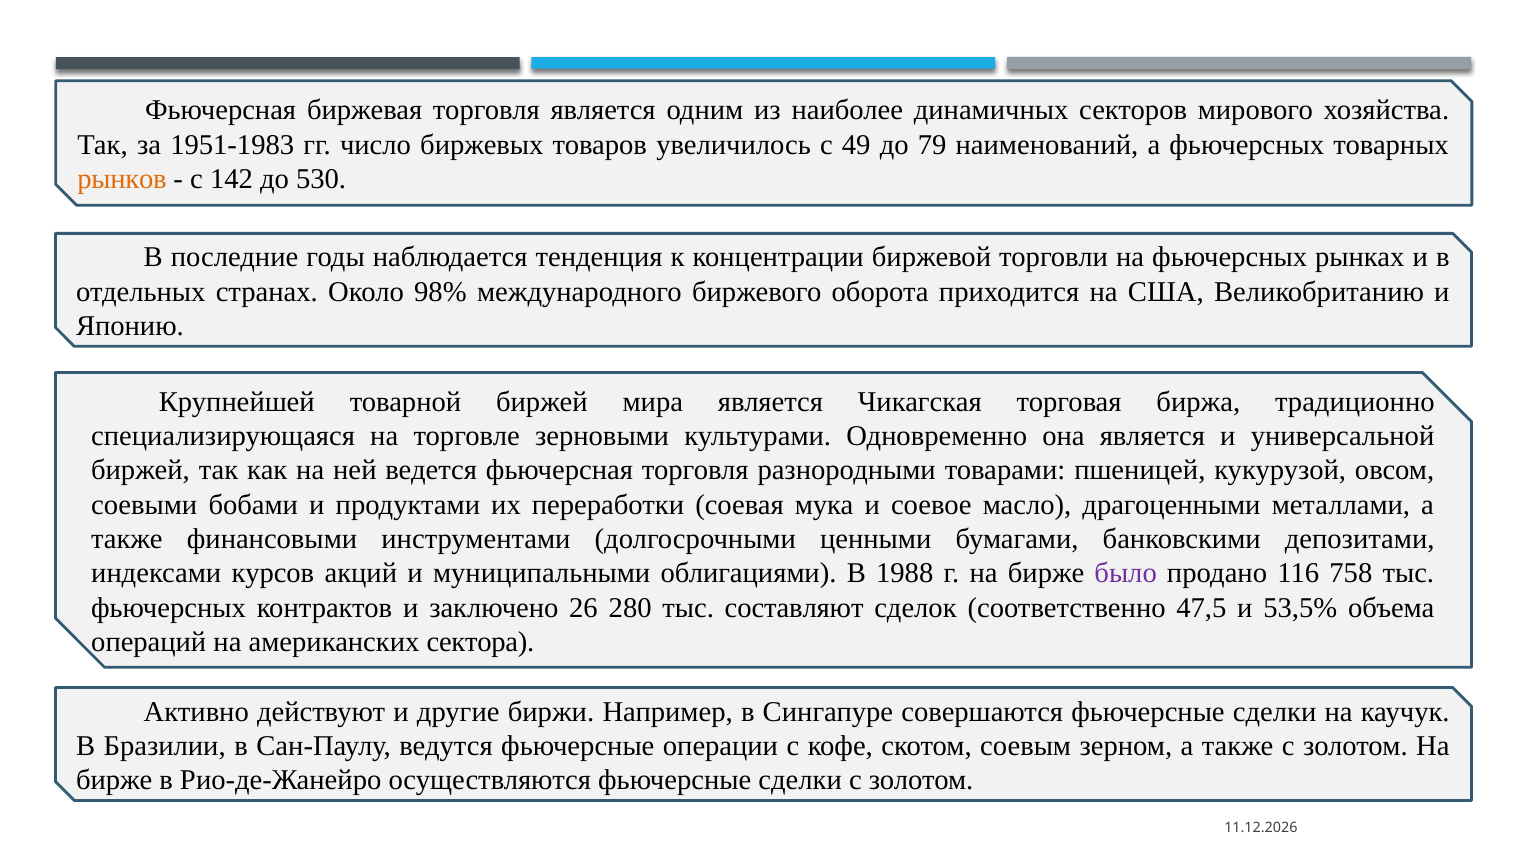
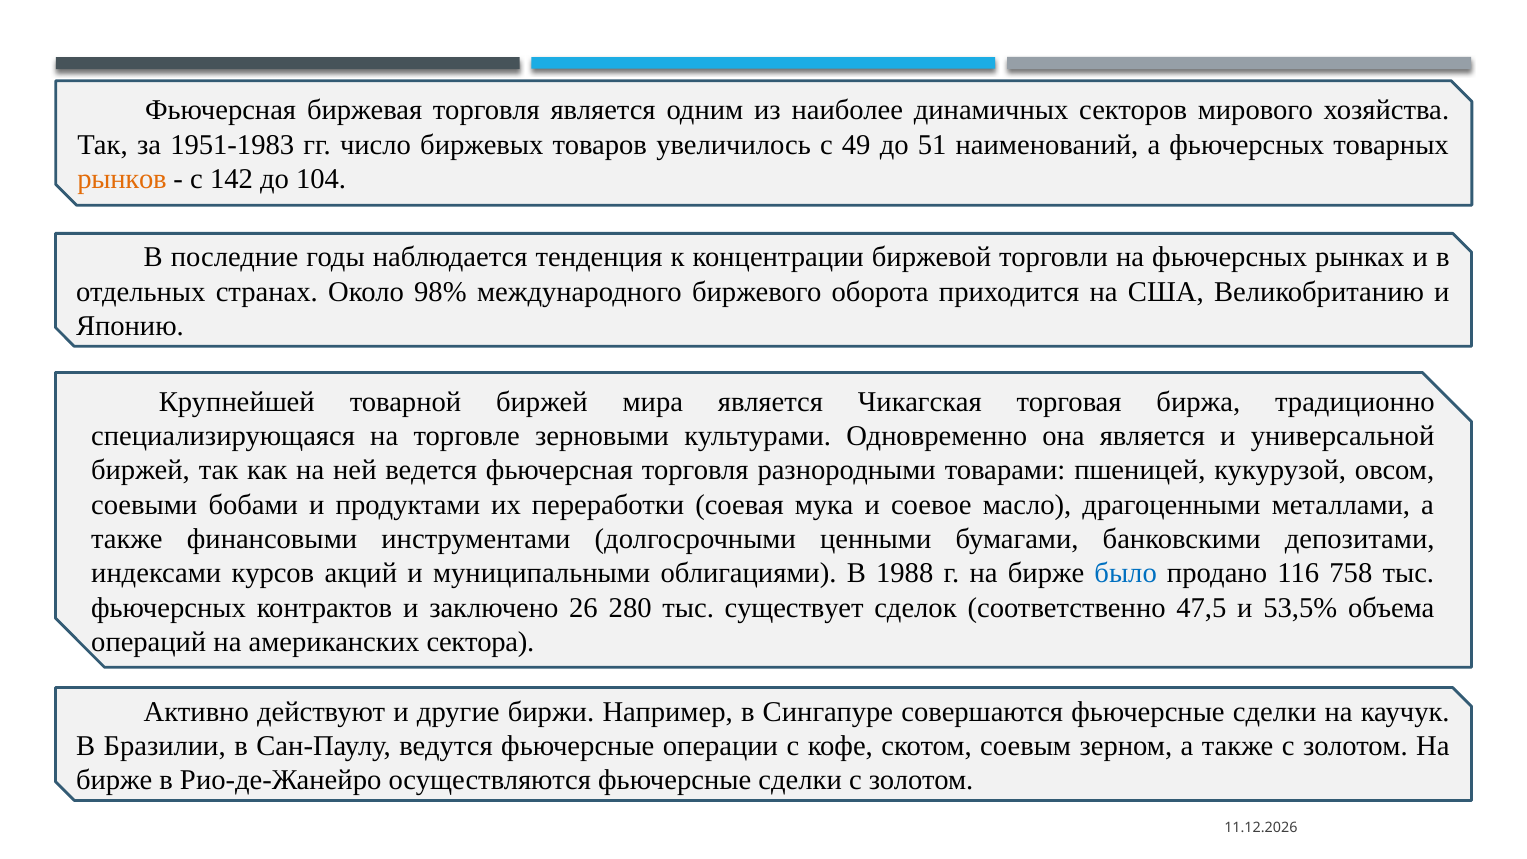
79: 79 -> 51
530: 530 -> 104
было colour: purple -> blue
составляют: составляют -> существует
